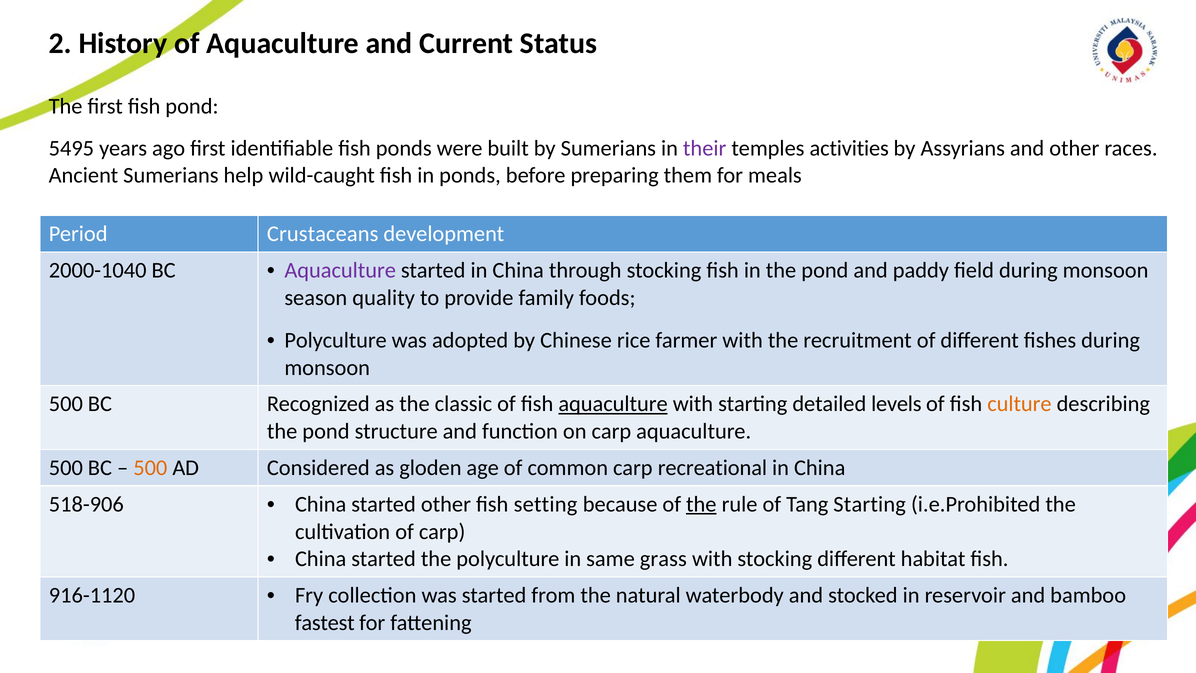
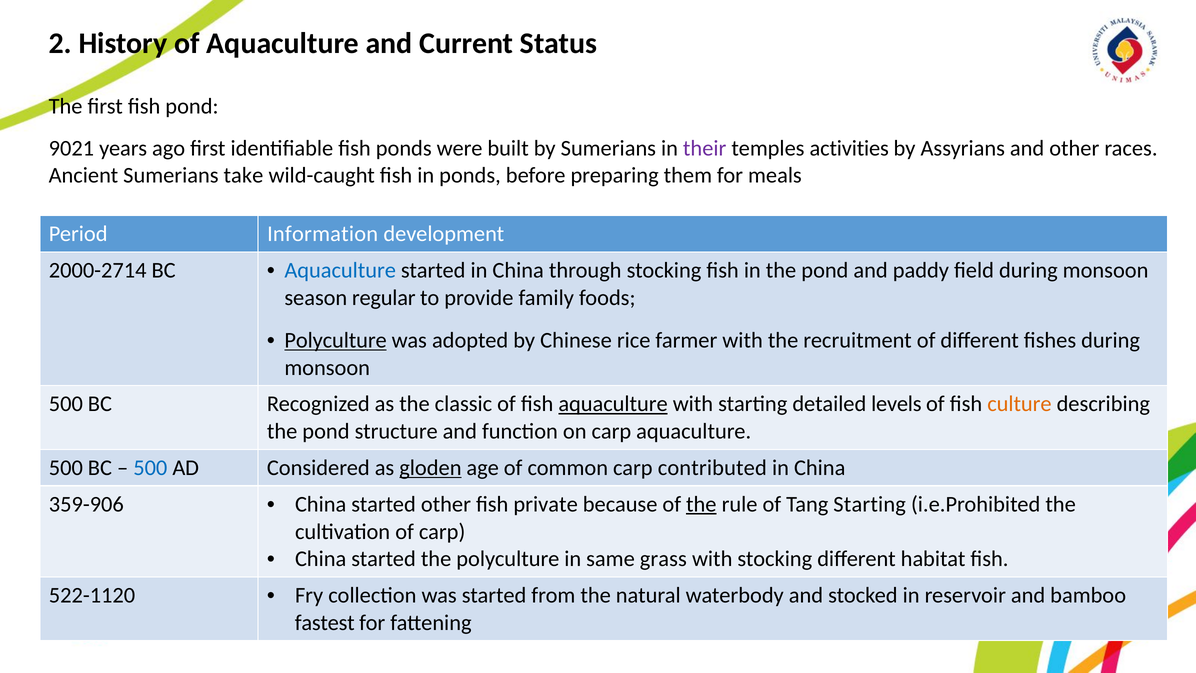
5495: 5495 -> 9021
help: help -> take
Crustaceans: Crustaceans -> Information
2000-1040: 2000-1040 -> 2000-2714
Aquaculture at (340, 270) colour: purple -> blue
quality: quality -> regular
Polyculture at (336, 340) underline: none -> present
500 at (150, 468) colour: orange -> blue
gloden underline: none -> present
recreational: recreational -> contributed
518-906: 518-906 -> 359-906
setting: setting -> private
916-1120: 916-1120 -> 522-1120
